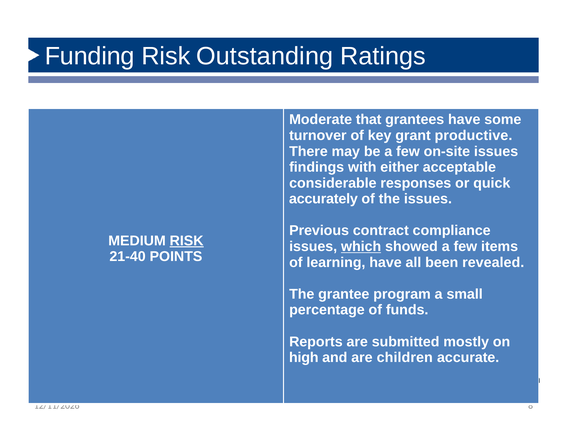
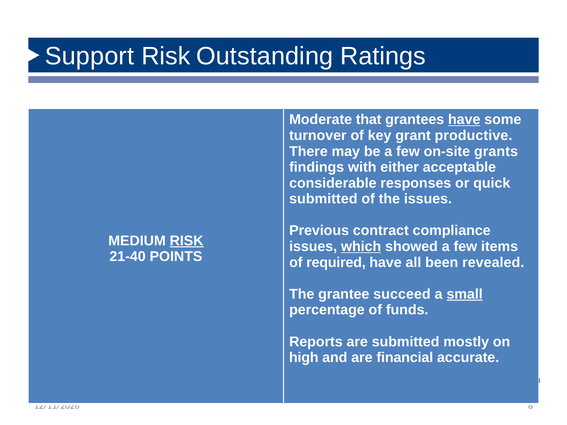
Funding: Funding -> Support
have at (464, 120) underline: none -> present
on-site issues: issues -> grants
accurately at (323, 199): accurately -> submitted
learning: learning -> required
program: program -> succeed
small underline: none -> present
children: children -> financial
